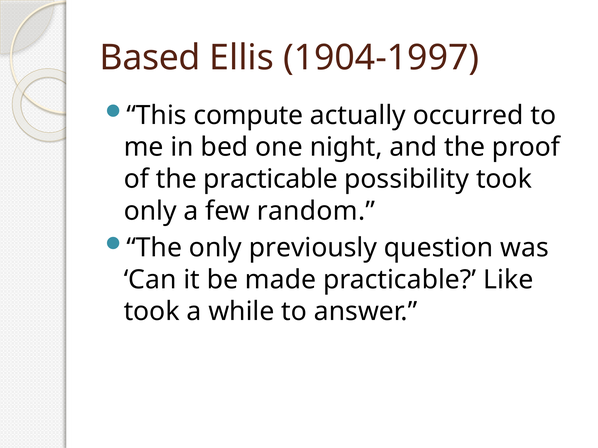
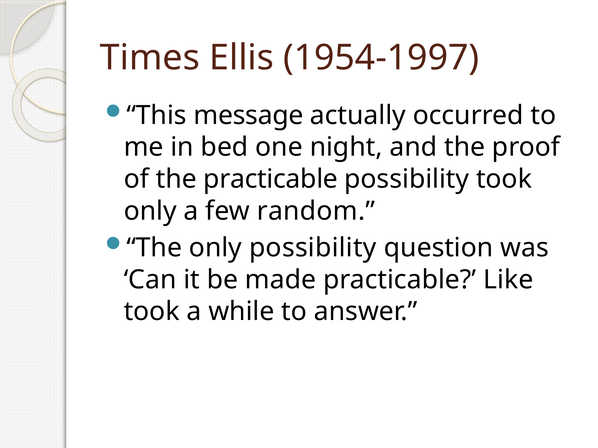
Based: Based -> Times
1904-1997: 1904-1997 -> 1954-1997
compute: compute -> message
only previously: previously -> possibility
